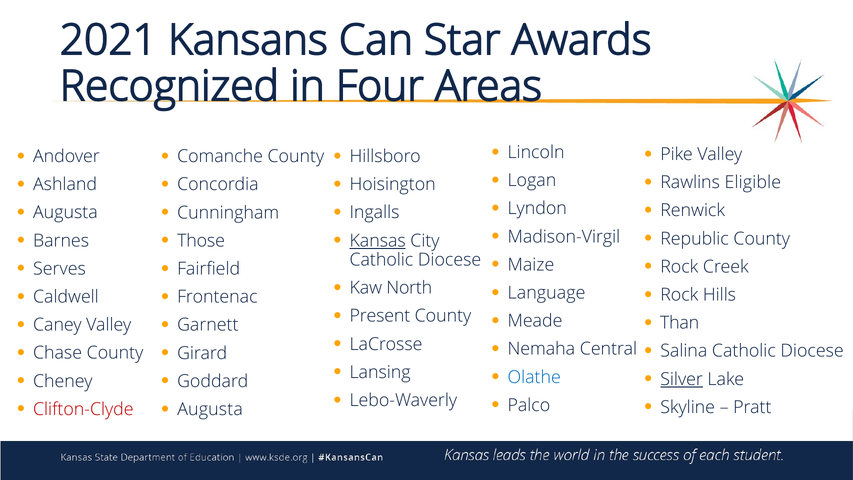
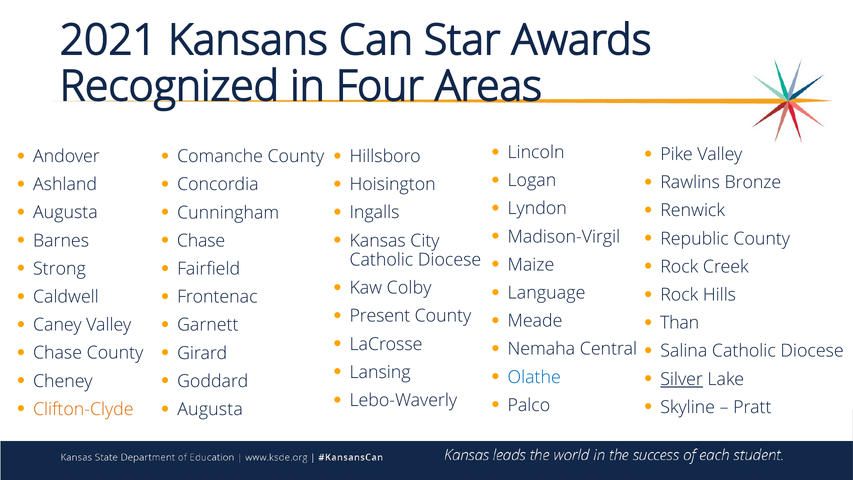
Eligible: Eligible -> Bronze
Kansas underline: present -> none
Those at (201, 241): Those -> Chase
Serves: Serves -> Strong
North: North -> Colby
Clifton-Clyde colour: red -> orange
